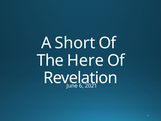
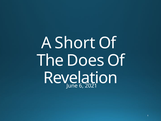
Here: Here -> Does
